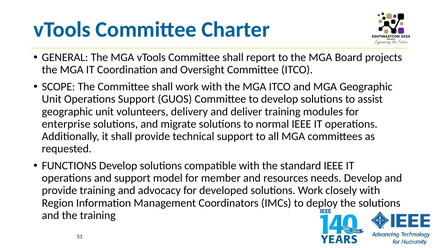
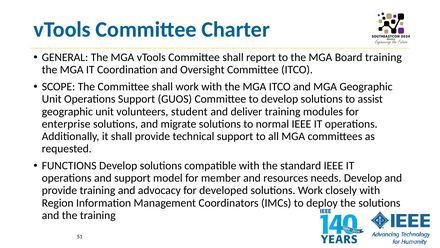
Board projects: projects -> training
delivery: delivery -> student
